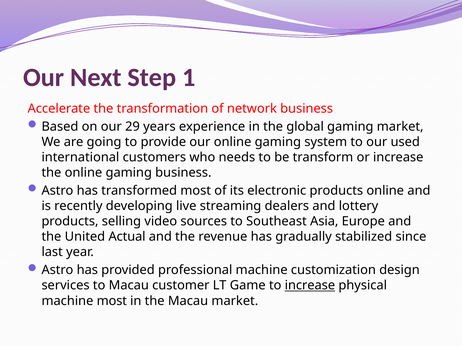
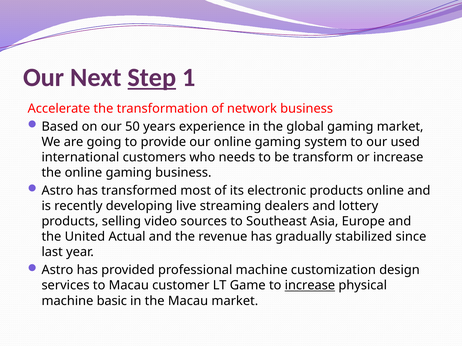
Step underline: none -> present
29: 29 -> 50
machine most: most -> basic
